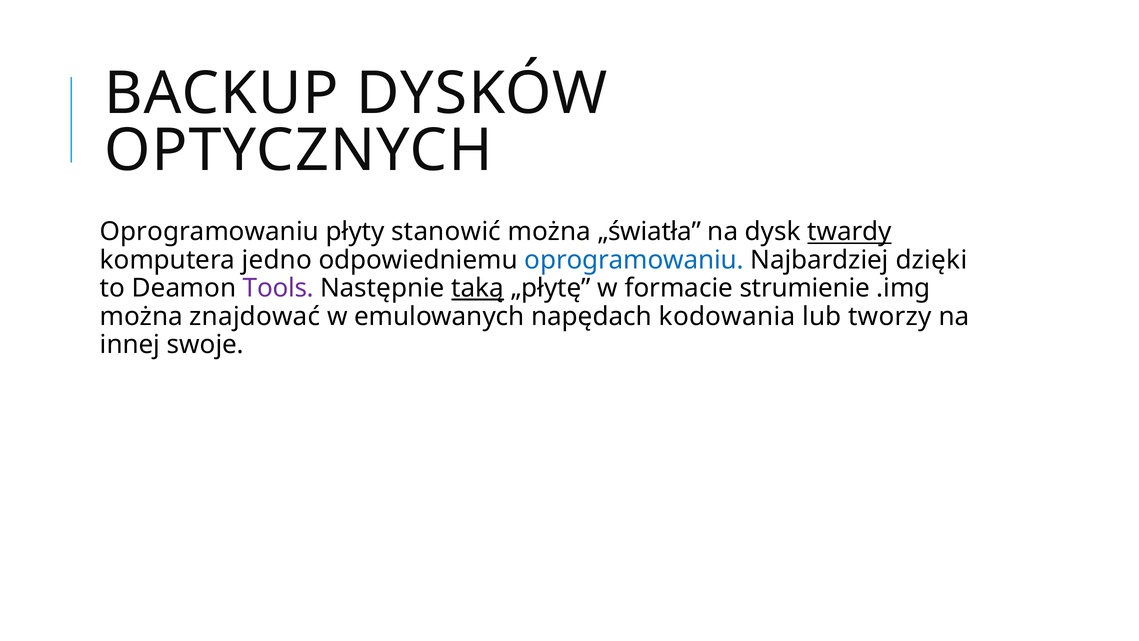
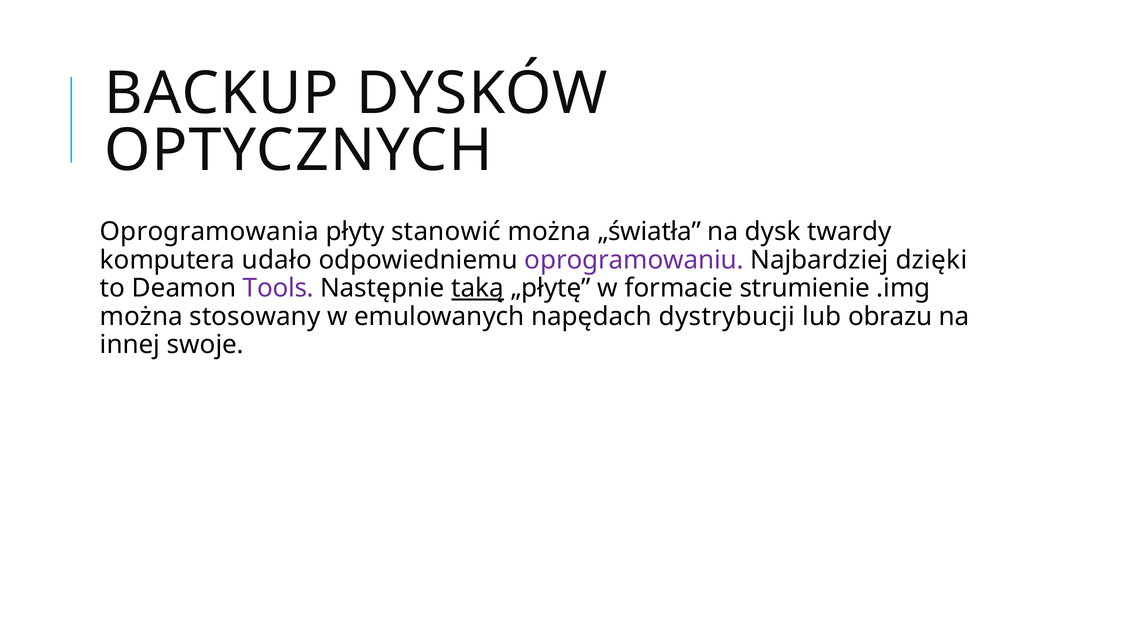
Oprogramowaniu at (209, 232): Oprogramowaniu -> Oprogramowania
twardy underline: present -> none
jedno: jedno -> udało
oprogramowaniu at (634, 260) colour: blue -> purple
znajdować: znajdować -> stosowany
kodowania: kodowania -> dystrybucji
tworzy: tworzy -> obrazu
